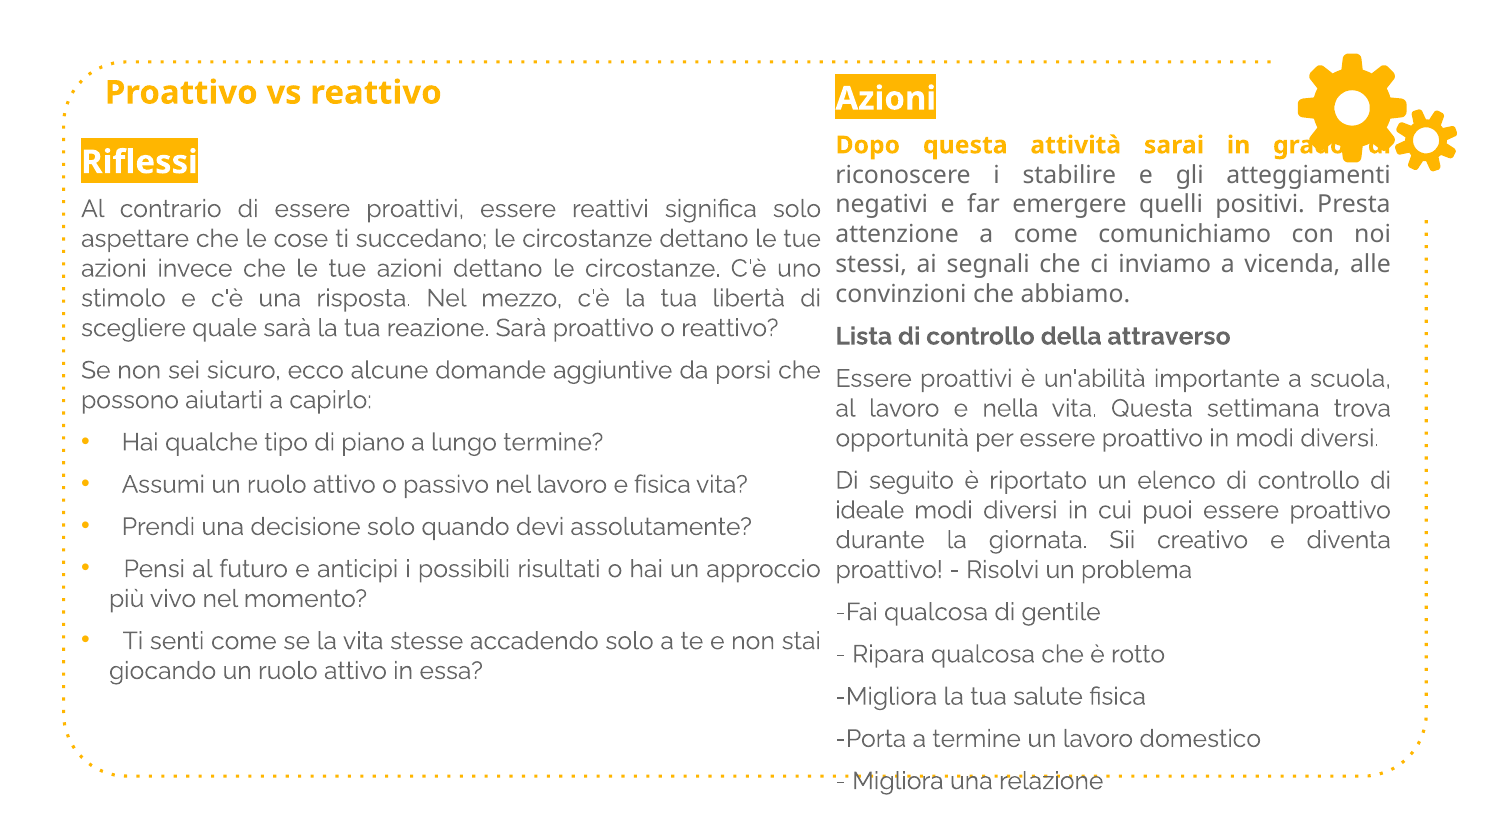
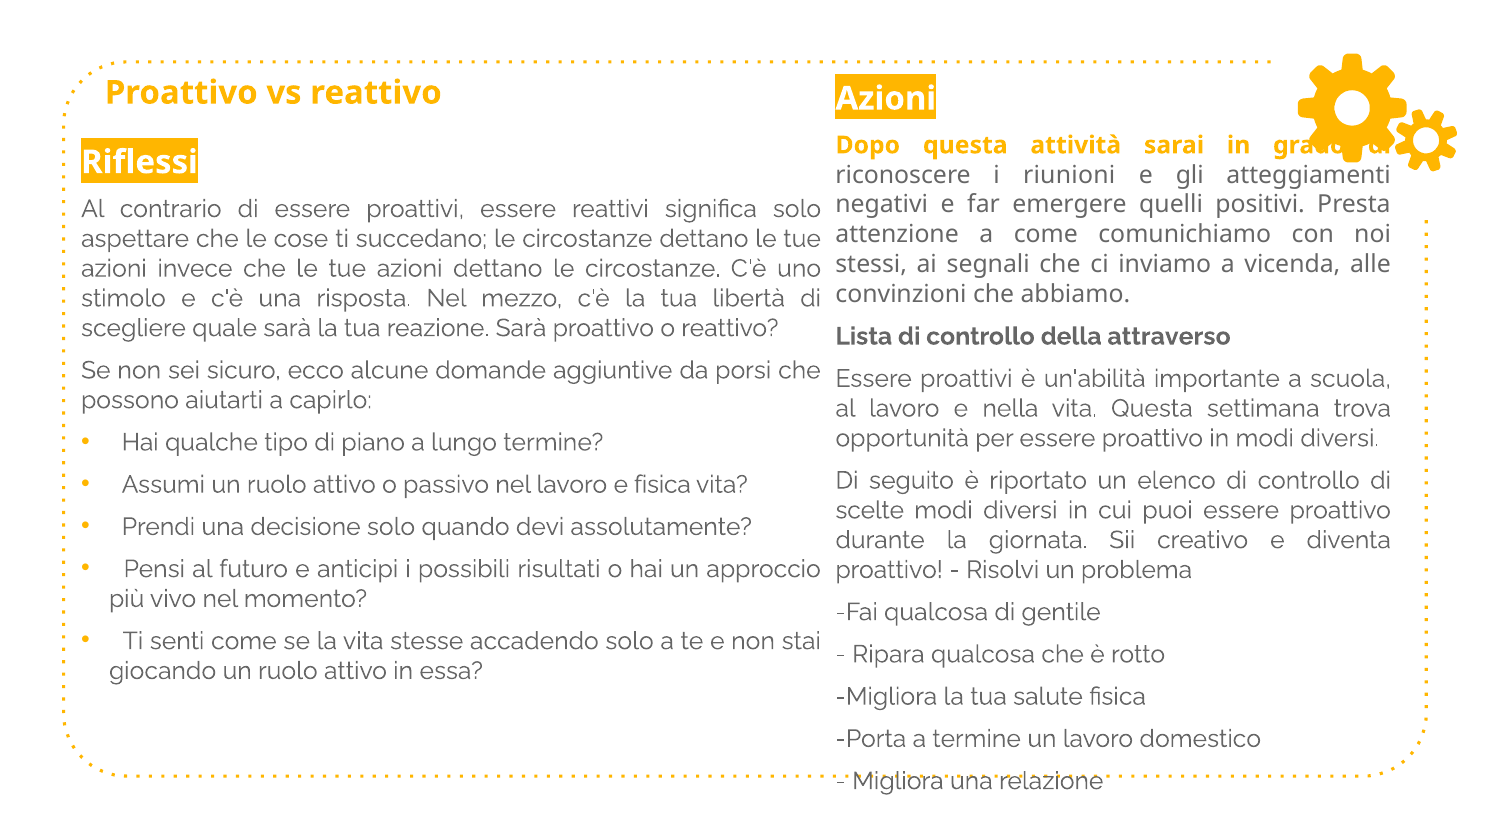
stabilire: stabilire -> riunioni
ideale: ideale -> scelte
